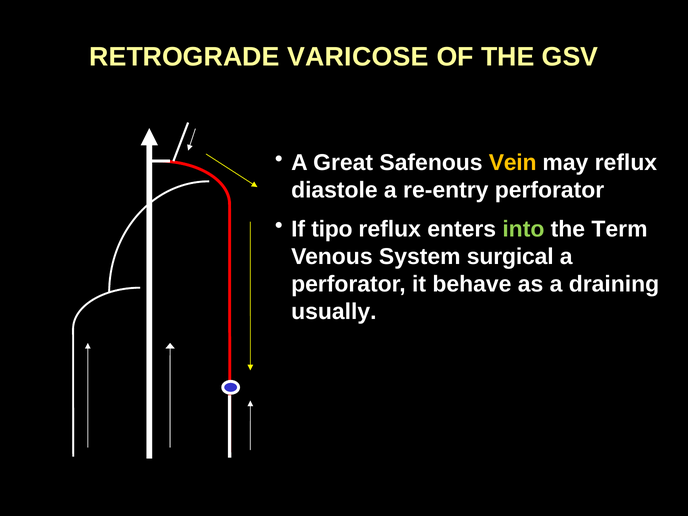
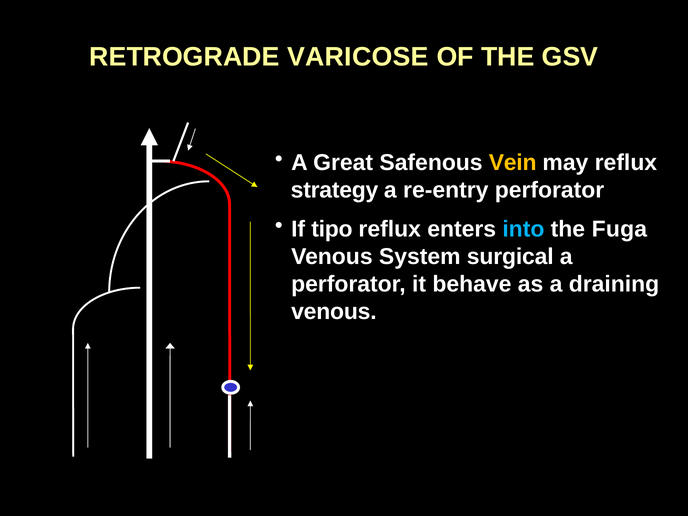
diastole: diastole -> strategy
into colour: light green -> light blue
Term: Term -> Fuga
usually at (334, 312): usually -> venous
